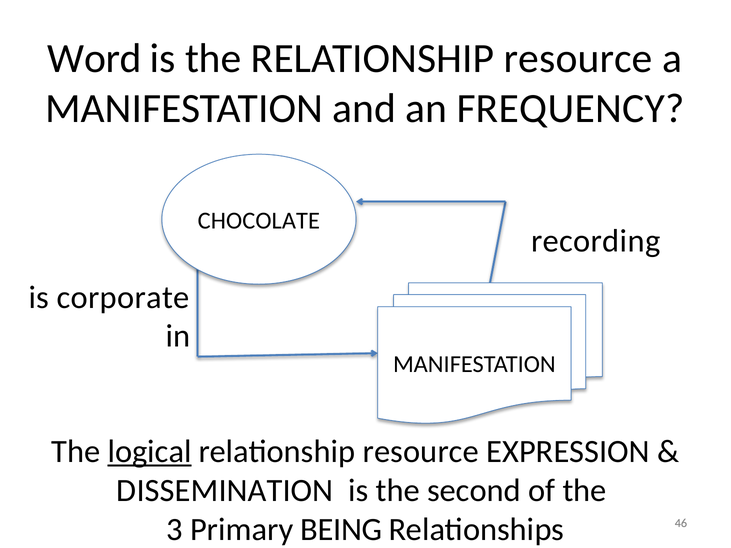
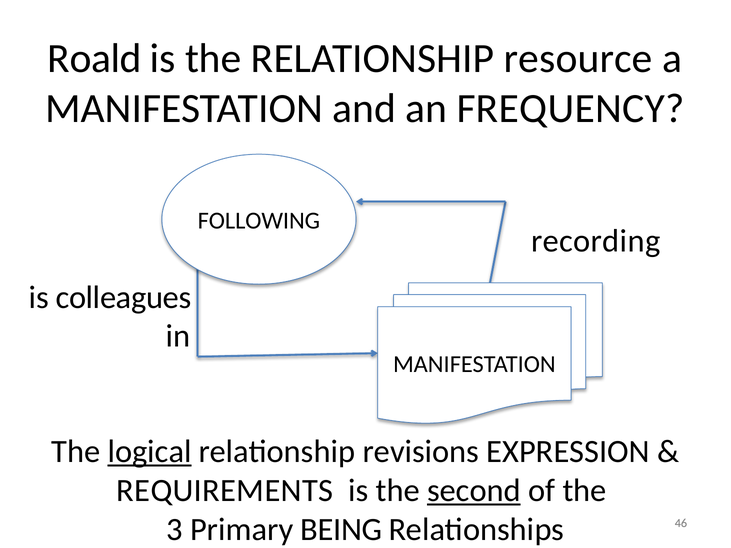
Word: Word -> Roald
CHOCOLATE: CHOCOLATE -> FOLLOWING
corporate: corporate -> colleagues
resource at (421, 452): resource -> revisions
DISSEMINATION: DISSEMINATION -> REQUIREMENTS
second underline: none -> present
